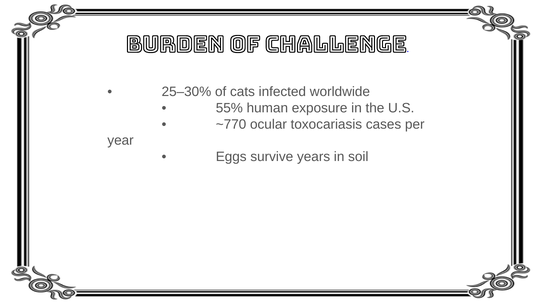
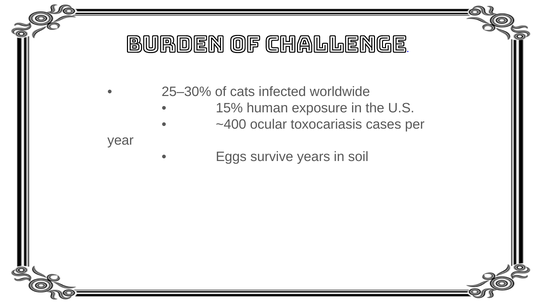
55%: 55% -> 15%
~770: ~770 -> ~400
